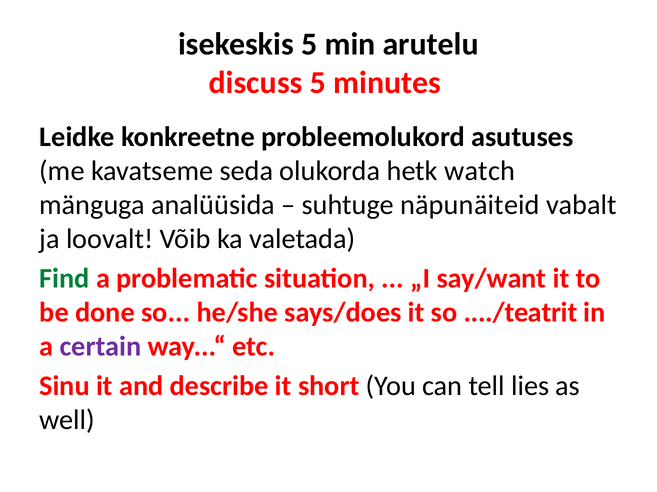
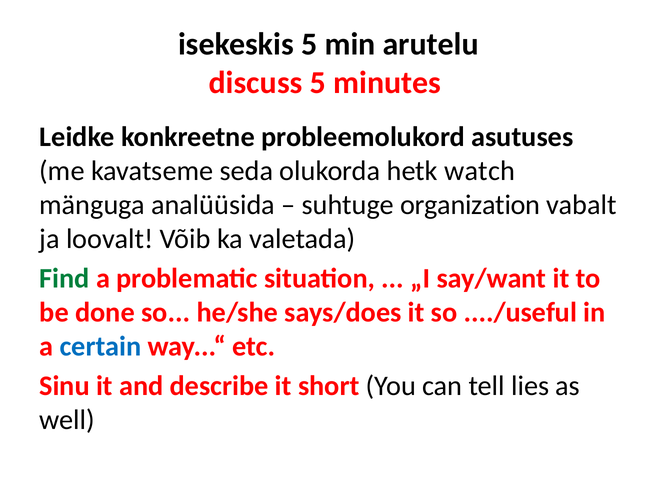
näpunäiteid: näpunäiteid -> organization
..../teatrit: ..../teatrit -> ..../useful
certain colour: purple -> blue
